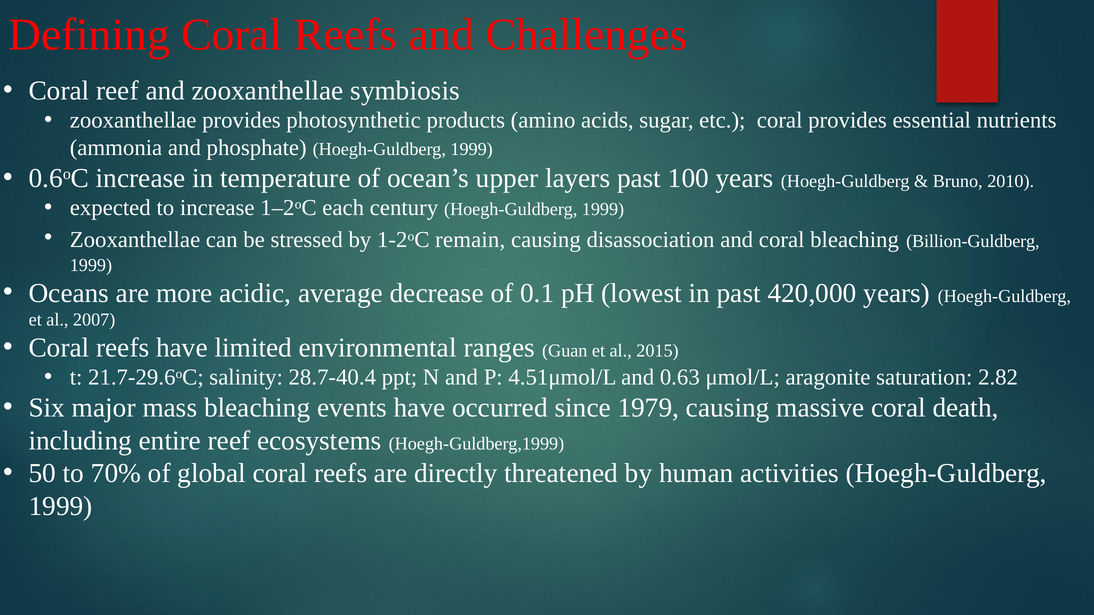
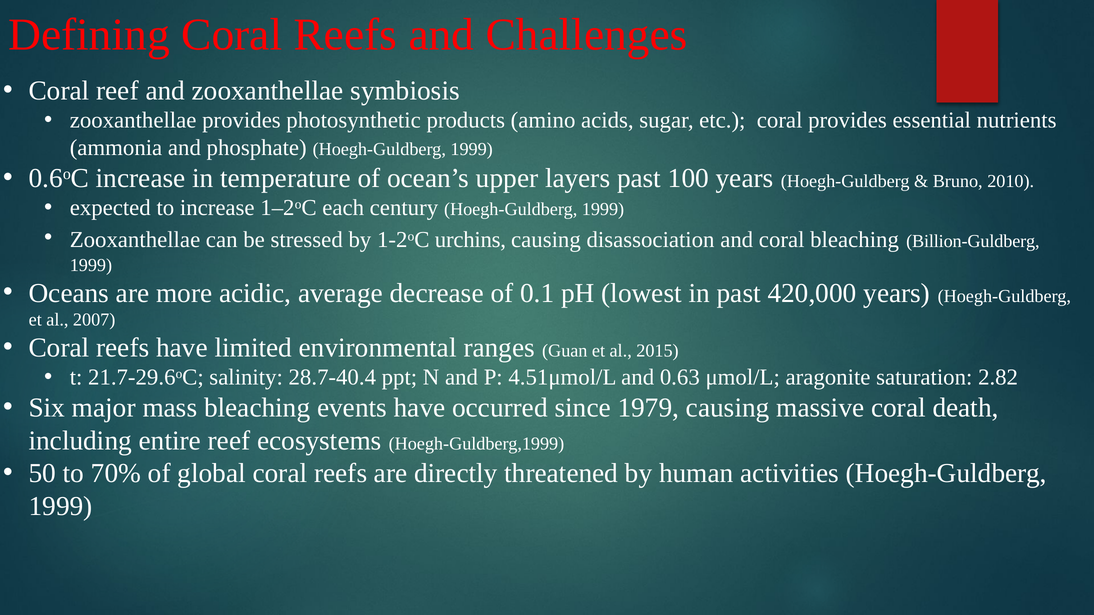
remain: remain -> urchins
